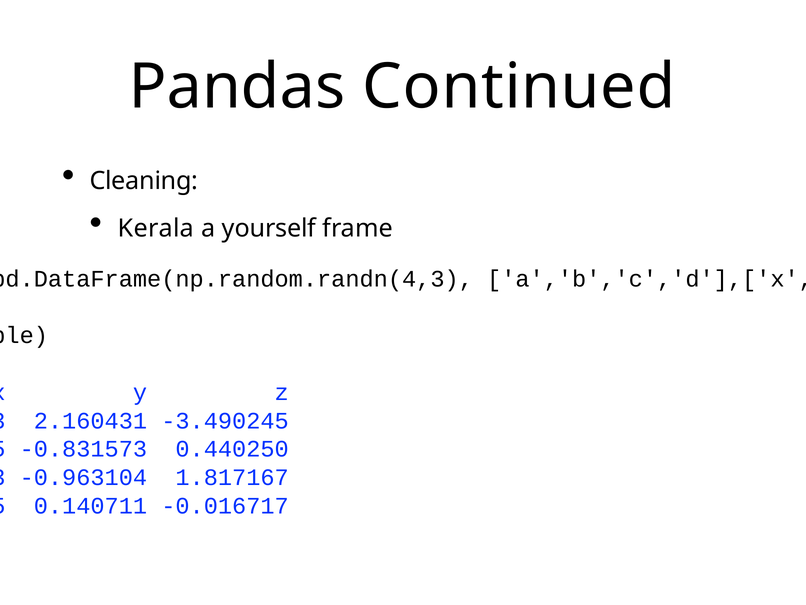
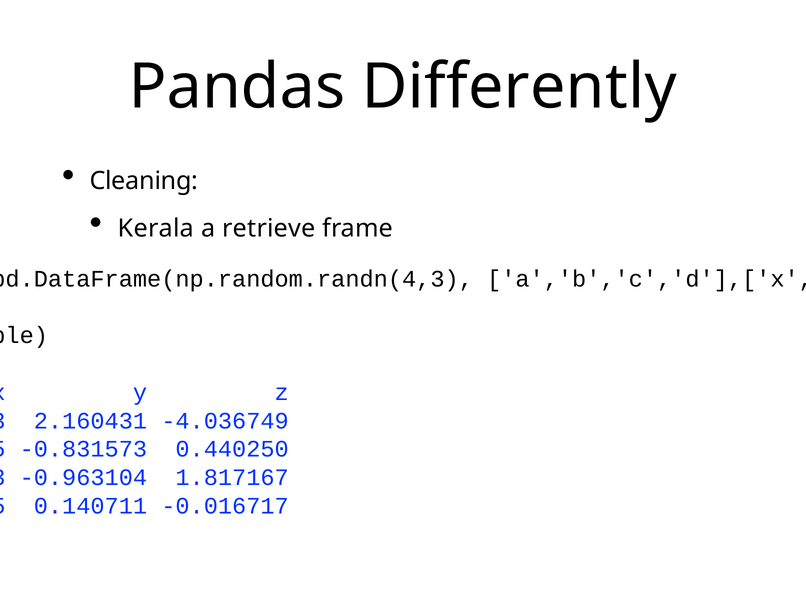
Continued: Continued -> Differently
yourself: yourself -> retrieve
-3.490245: -3.490245 -> -4.036749
